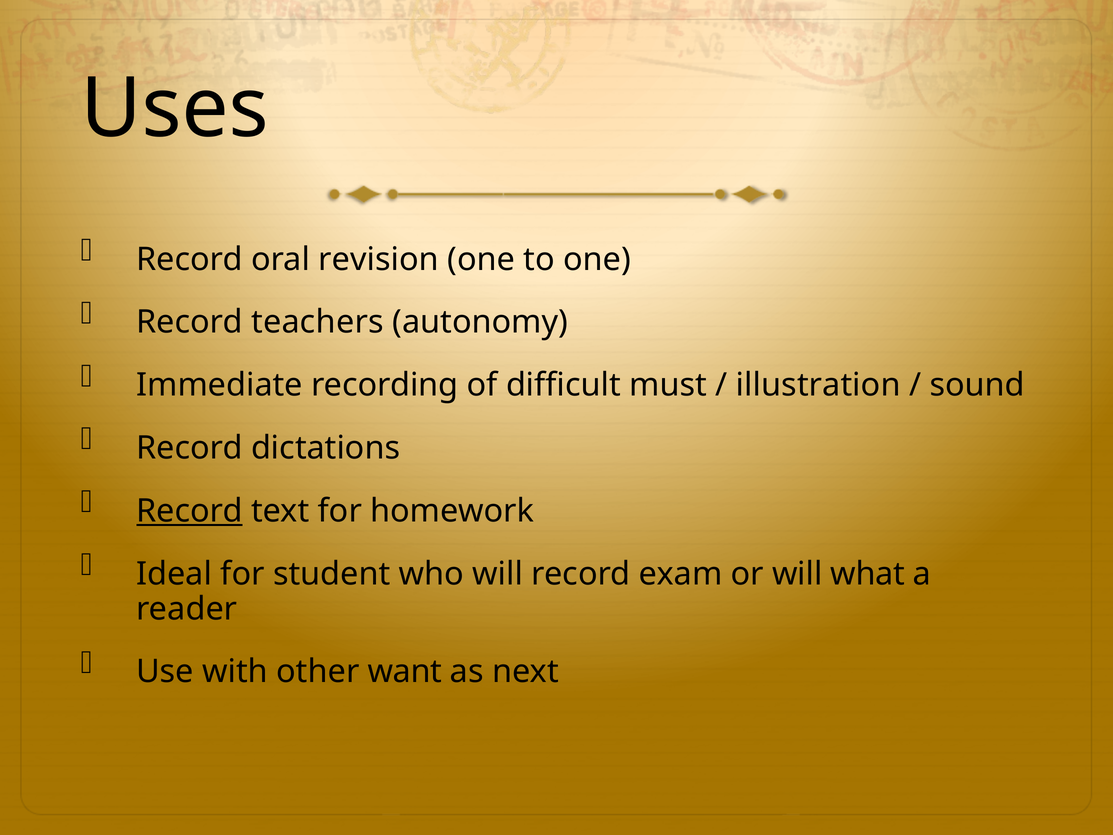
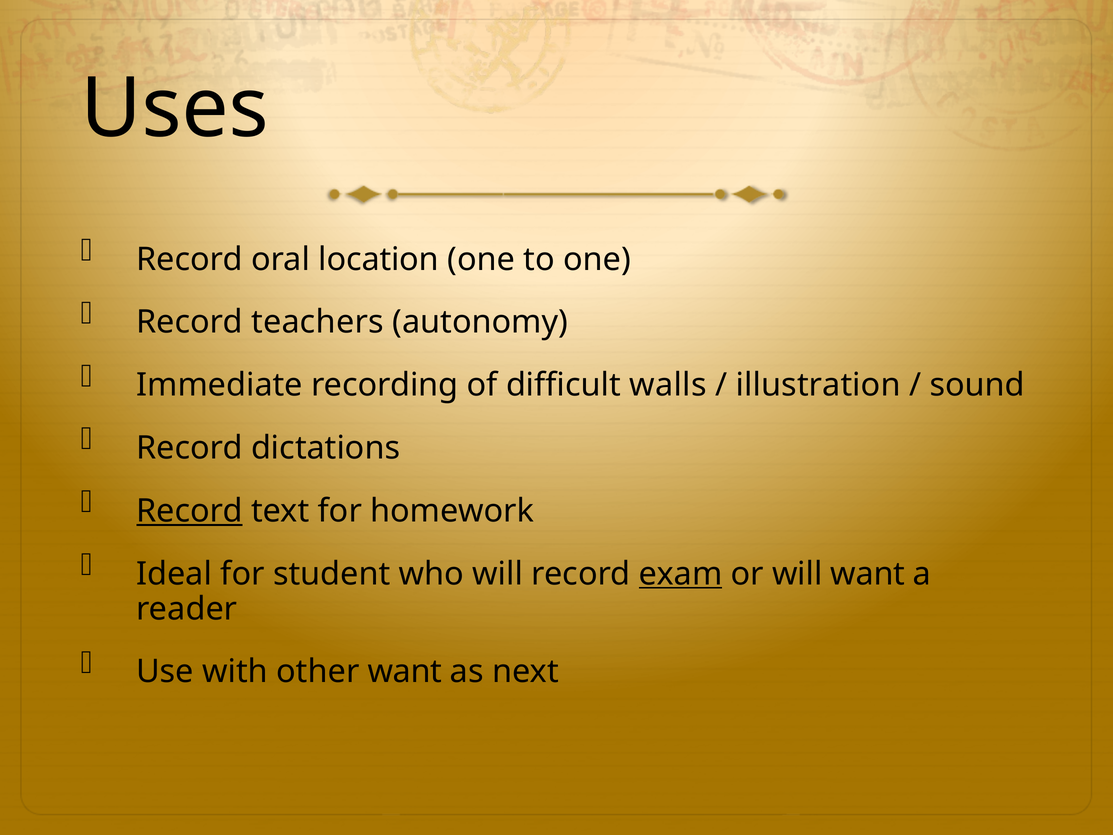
revision: revision -> location
must: must -> walls
exam underline: none -> present
will what: what -> want
